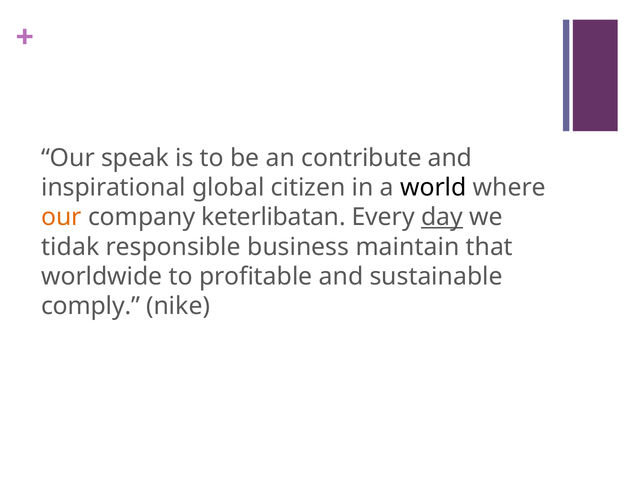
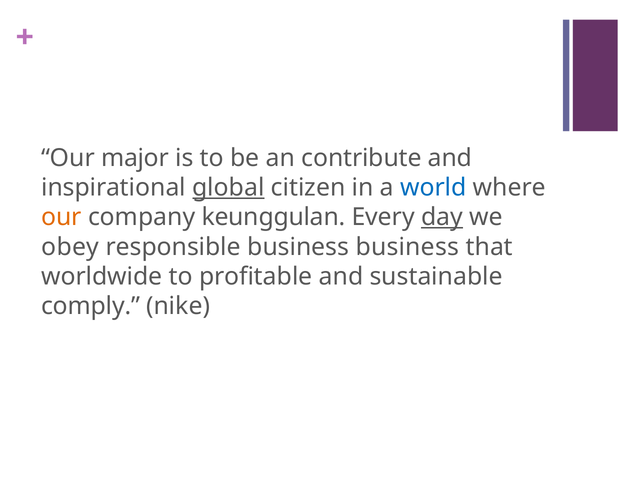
speak: speak -> major
global underline: none -> present
world colour: black -> blue
keterlibatan: keterlibatan -> keunggulan
tidak: tidak -> obey
business maintain: maintain -> business
